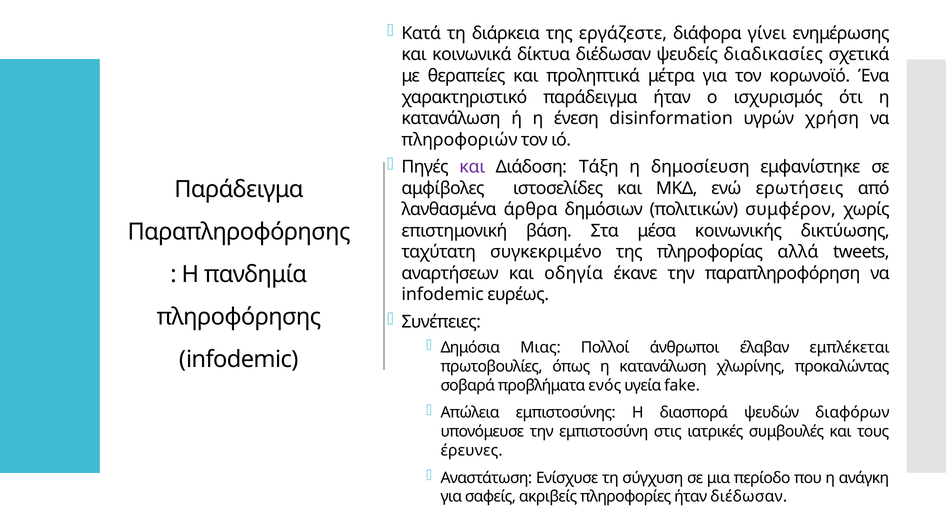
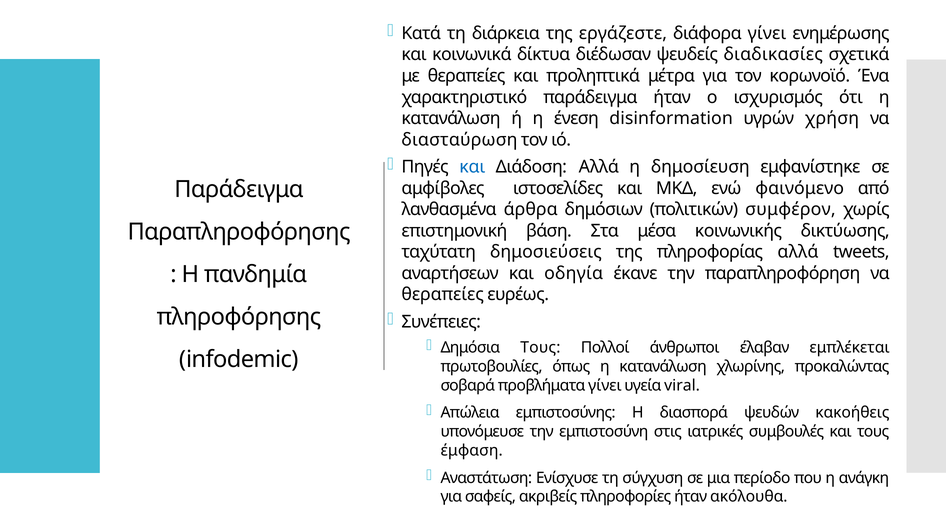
πληροφοριών: πληροφοριών -> διασταύρωση
και at (472, 167) colour: purple -> blue
Διάδοση Τάξη: Τάξη -> Αλλά
ερωτήσεις: ερωτήσεις -> φαινόμενο
συγκεκριμένο: συγκεκριμένο -> δημοσιεύσεις
infodemic at (443, 295): infodemic -> θεραπείες
Δημόσια Μιας: Μιας -> Τους
προβλήματα ενός: ενός -> γίνει
fake: fake -> viral
διαφόρων: διαφόρων -> κακοήθεις
έρευνες: έρευνες -> έμφαση
ήταν διέδωσαν: διέδωσαν -> ακόλουθα
